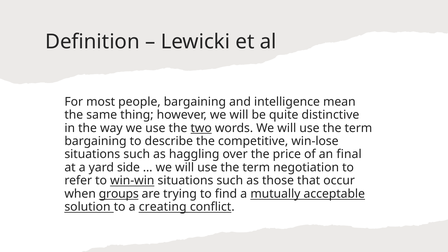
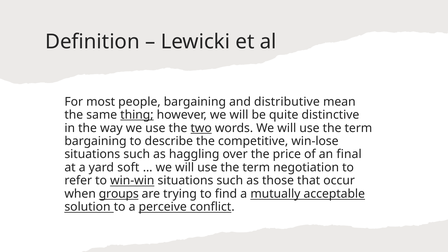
intelligence: intelligence -> distributive
thing underline: none -> present
side: side -> soft
creating: creating -> perceive
